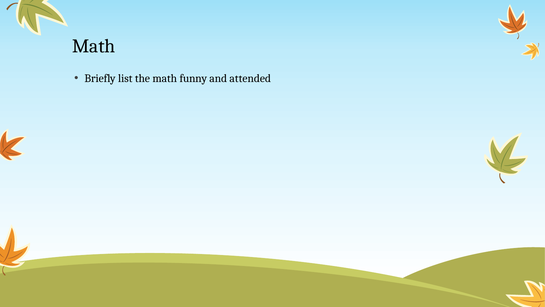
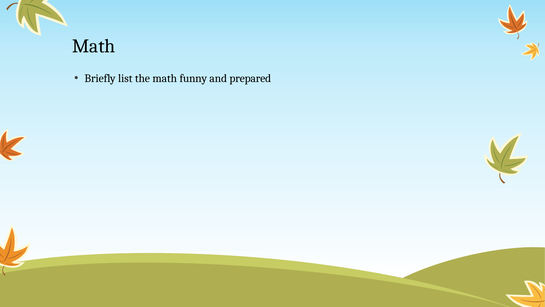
attended: attended -> prepared
